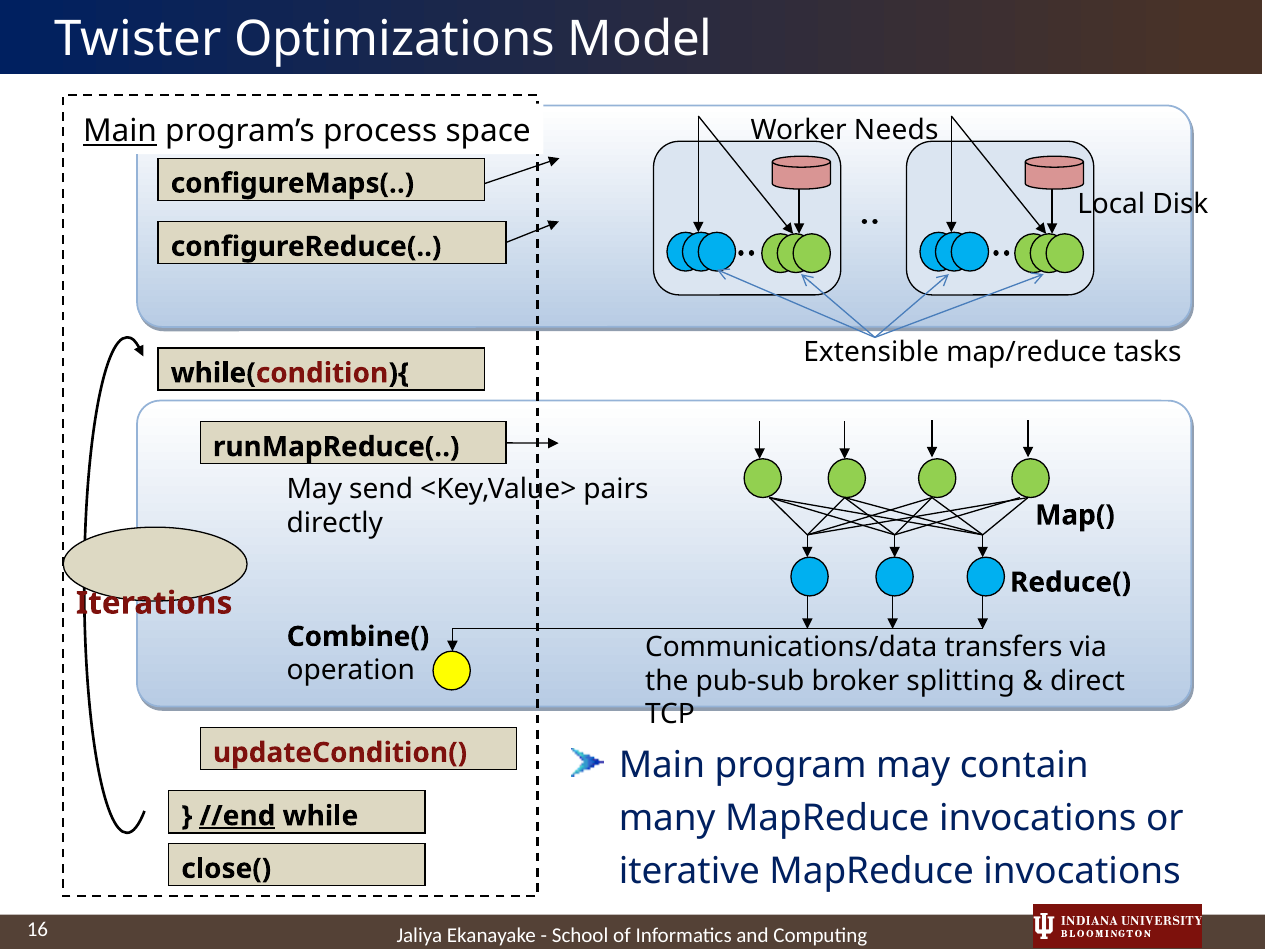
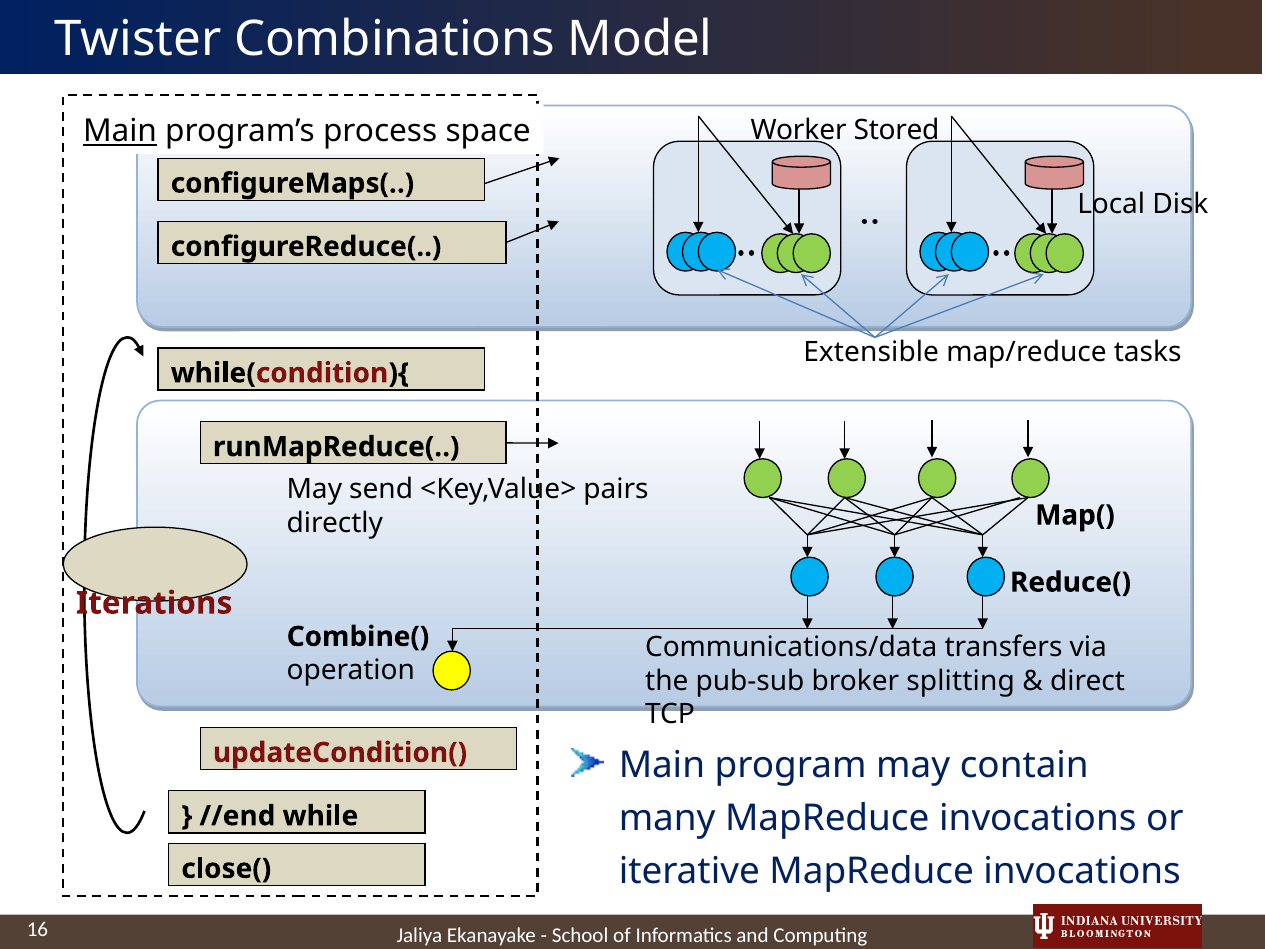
Optimizations: Optimizations -> Combinations
Needs: Needs -> Stored
//end underline: present -> none
